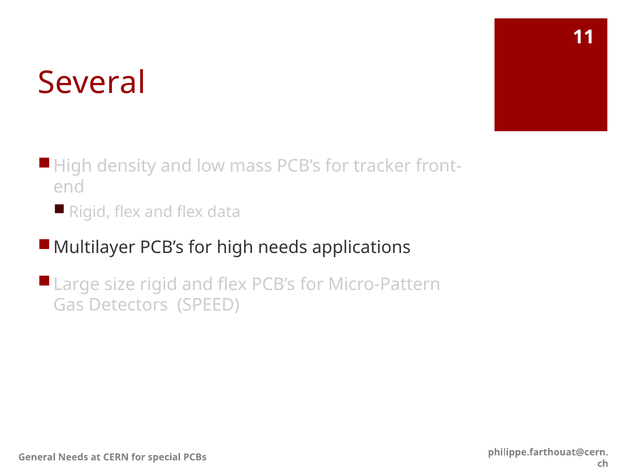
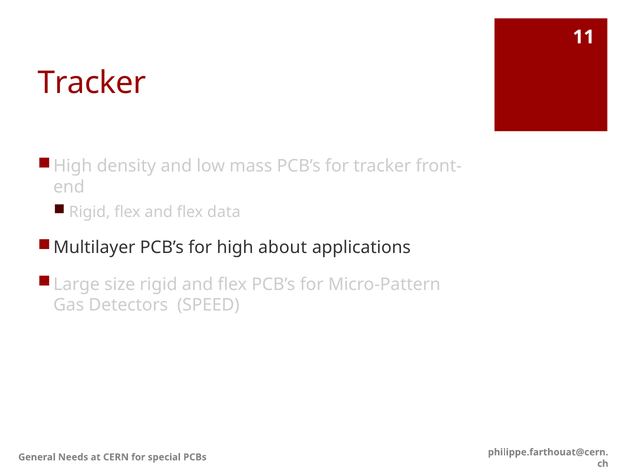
Several at (92, 83): Several -> Tracker
high needs: needs -> about
